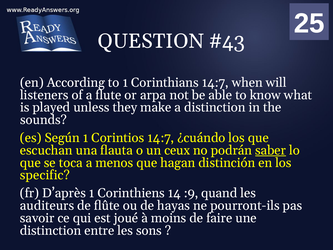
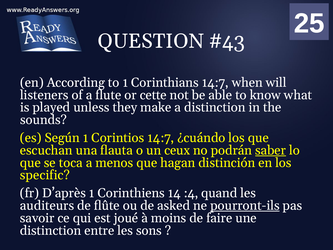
arpa: arpa -> cette
:9: :9 -> :4
hayas: hayas -> asked
pourront-ils underline: none -> present
